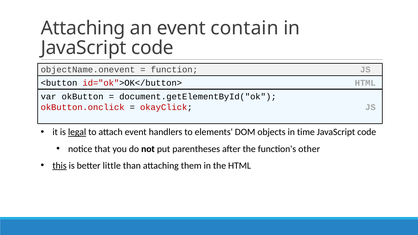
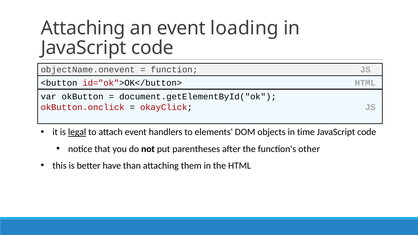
contain: contain -> loading
this underline: present -> none
little: little -> have
